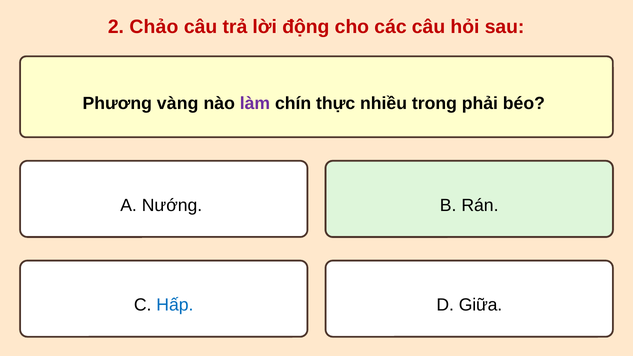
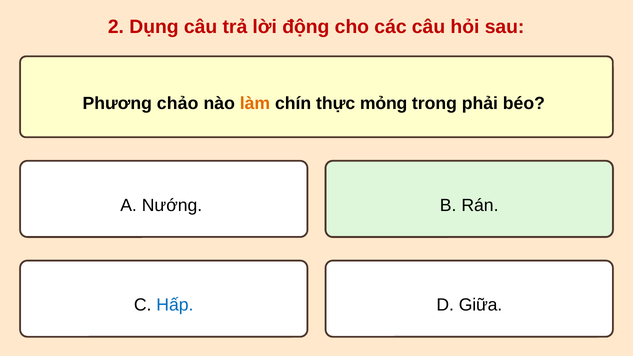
Chảo: Chảo -> Dụng
vàng: vàng -> chảo
làm colour: purple -> orange
nhiều: nhiều -> mỏng
